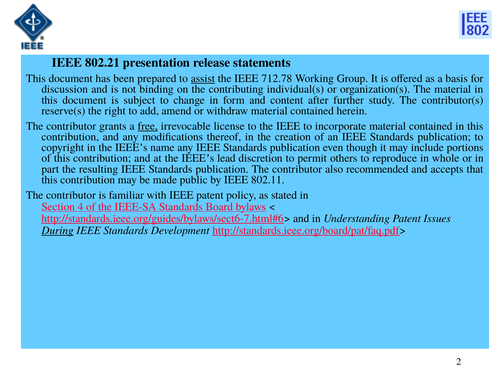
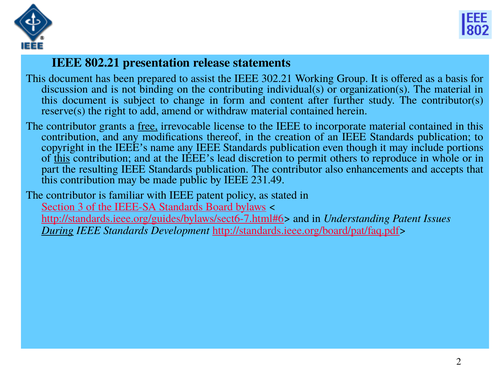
assist underline: present -> none
712.78: 712.78 -> 302.21
this at (62, 158) underline: none -> present
recommended: recommended -> enhancements
802.11: 802.11 -> 231.49
4: 4 -> 3
